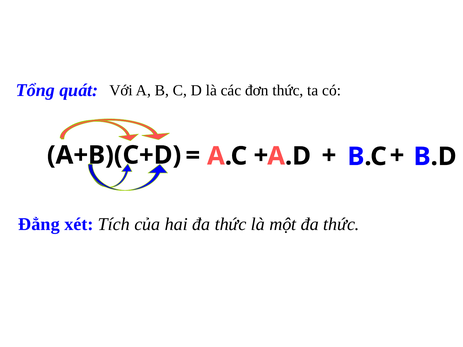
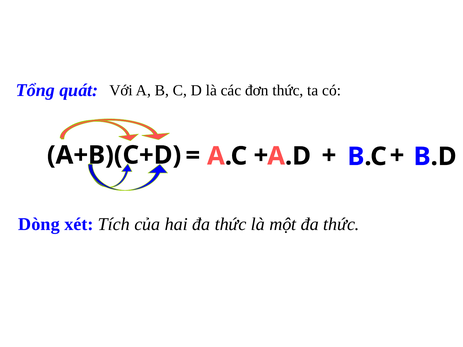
Đẳng: Đẳng -> Dòng
